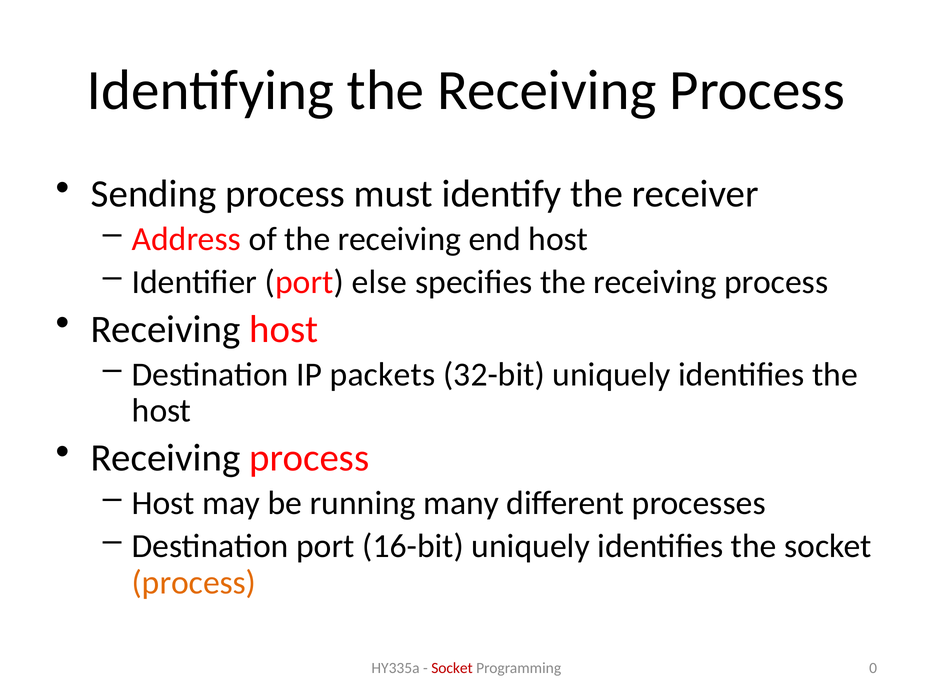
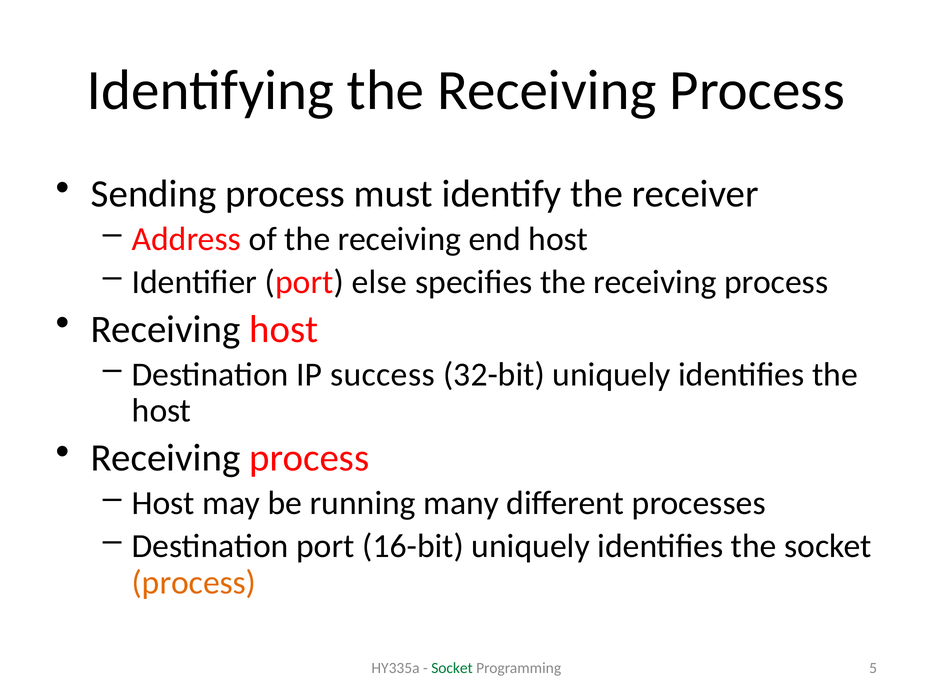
packets: packets -> success
Socket at (452, 668) colour: red -> green
0: 0 -> 5
